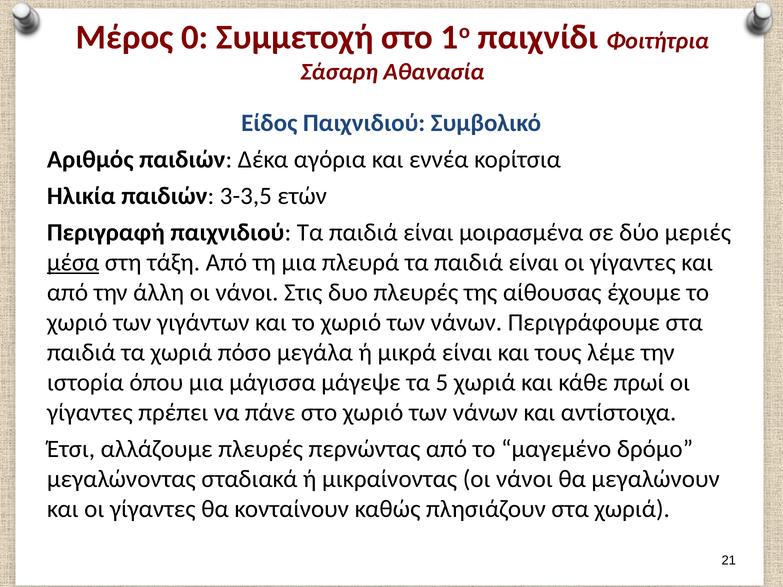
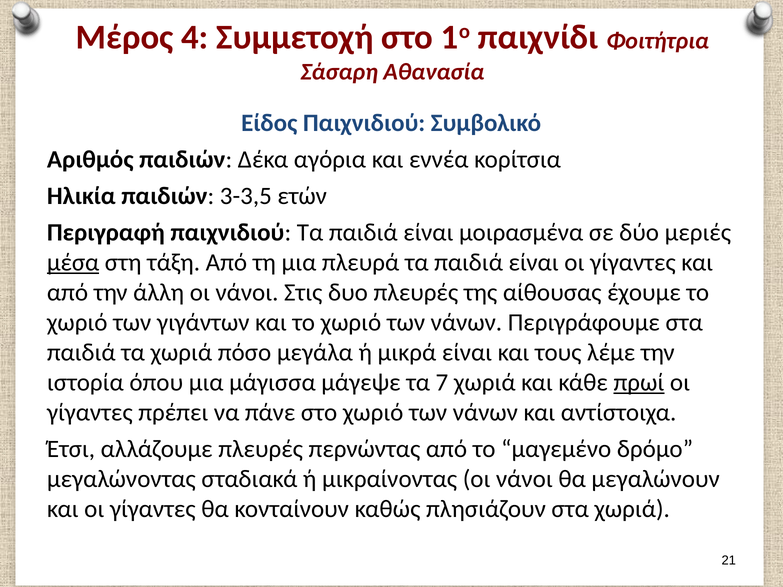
0: 0 -> 4
5: 5 -> 7
πρωί underline: none -> present
